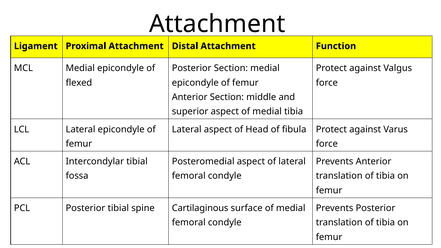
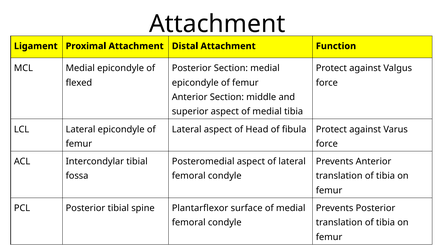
Cartilaginous: Cartilaginous -> Plantarflexor
